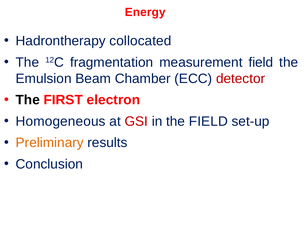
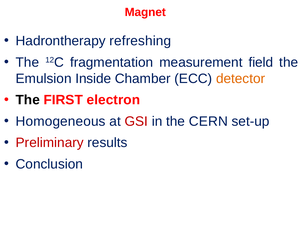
Energy: Energy -> Magnet
collocated: collocated -> refreshing
Beam: Beam -> Inside
detector colour: red -> orange
the FIELD: FIELD -> CERN
Preliminary colour: orange -> red
